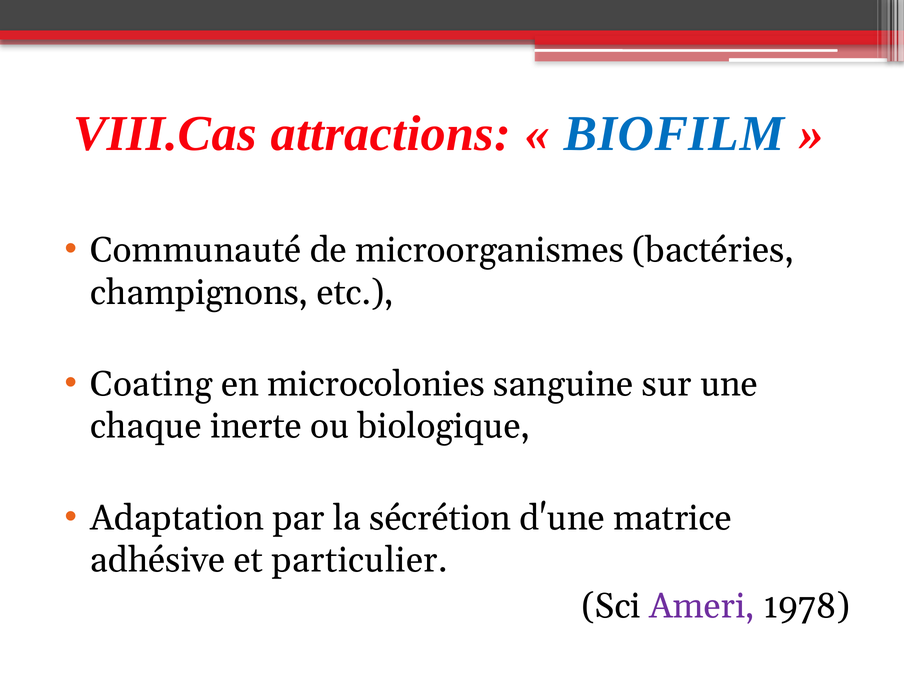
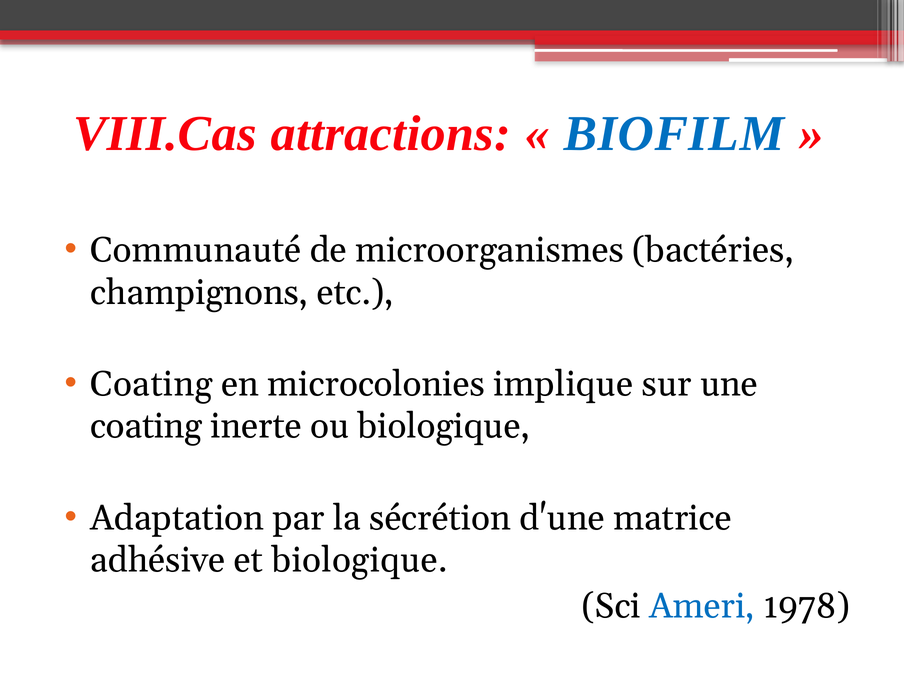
sanguine: sanguine -> implique
chaque at (146, 426): chaque -> coating
et particulier: particulier -> biologique
Ameri colour: purple -> blue
